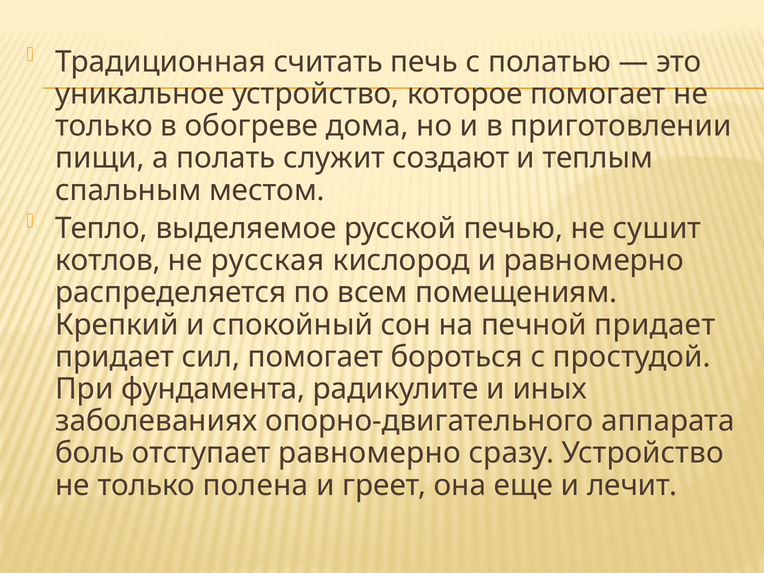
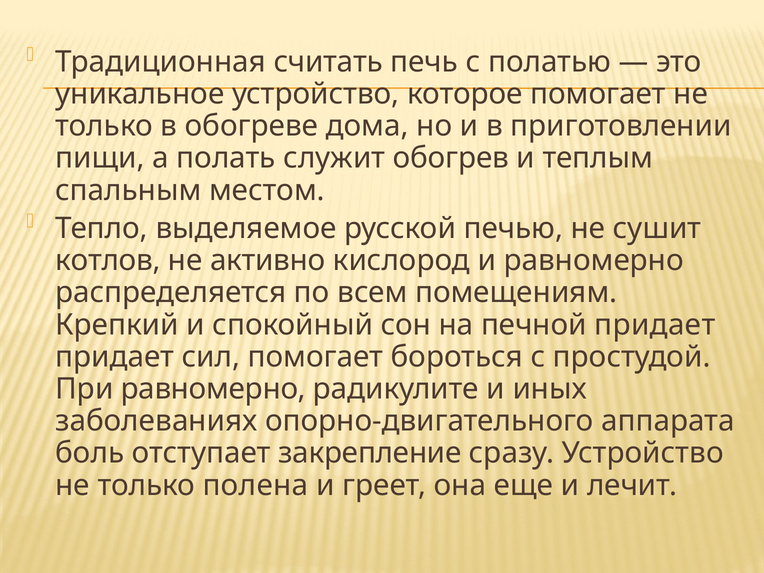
создают: создают -> обогрев
русская: русская -> активно
При фундамента: фундамента -> равномерно
отступает равномерно: равномерно -> закрепление
